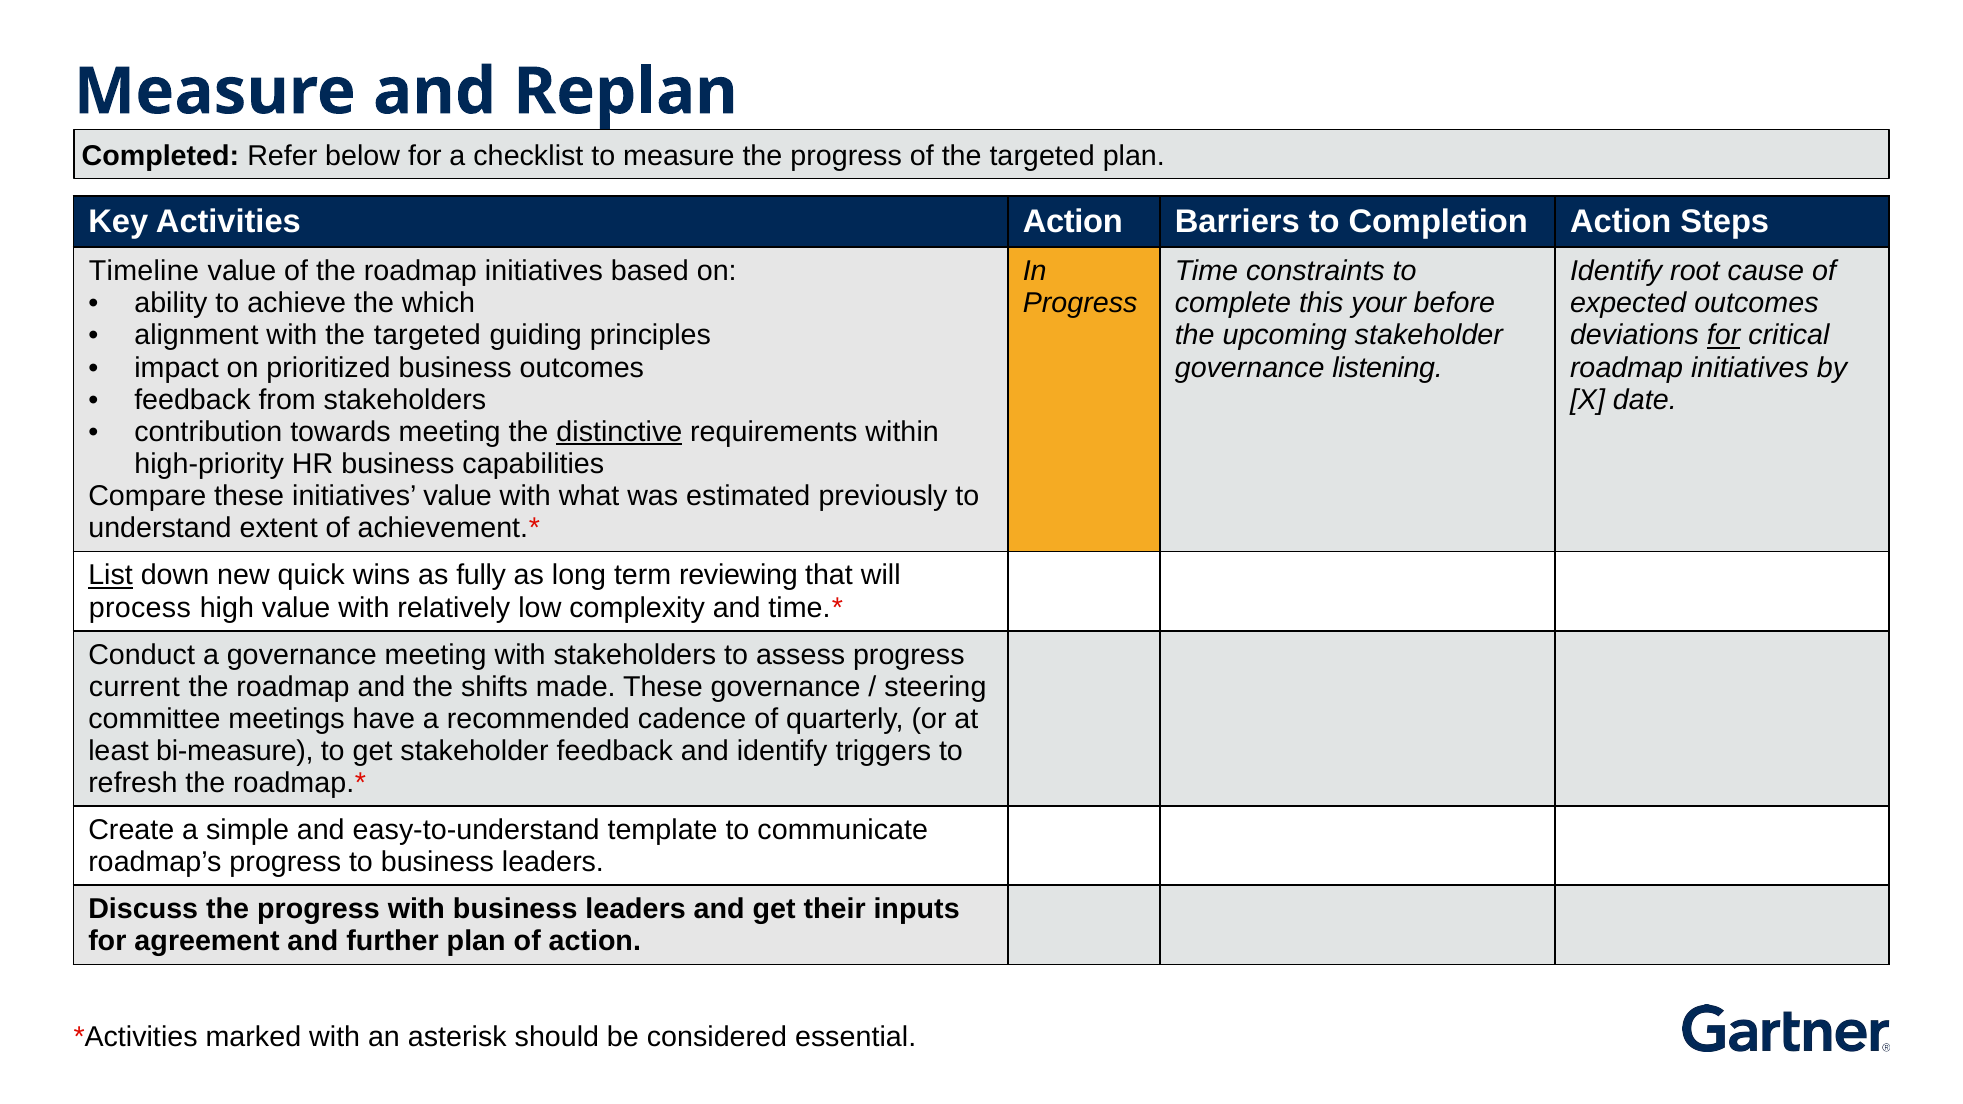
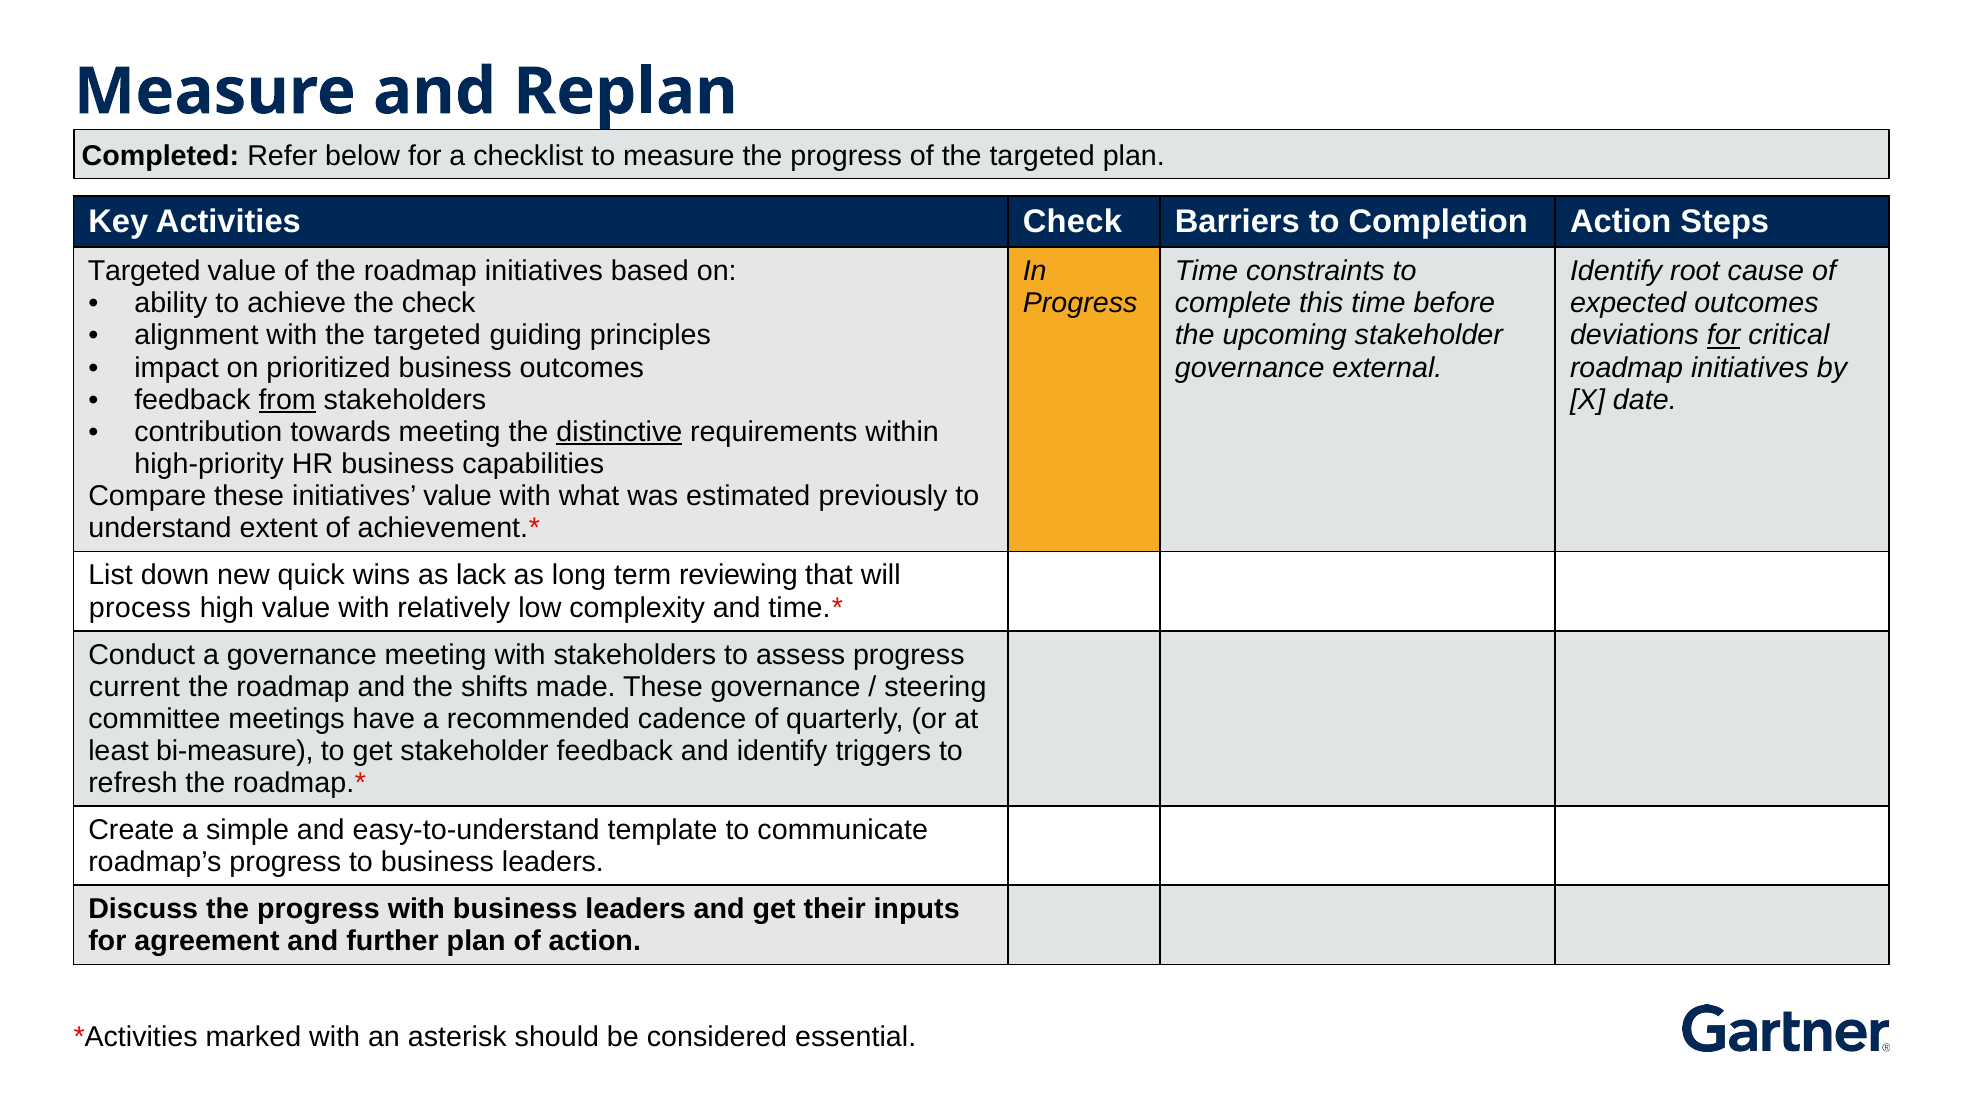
Activities Action: Action -> Check
Timeline at (144, 271): Timeline -> Targeted
the which: which -> check
this your: your -> time
listening: listening -> external
from underline: none -> present
List underline: present -> none
fully: fully -> lack
